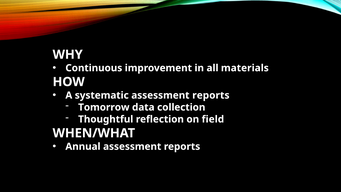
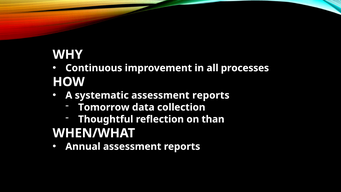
materials: materials -> processes
field: field -> than
